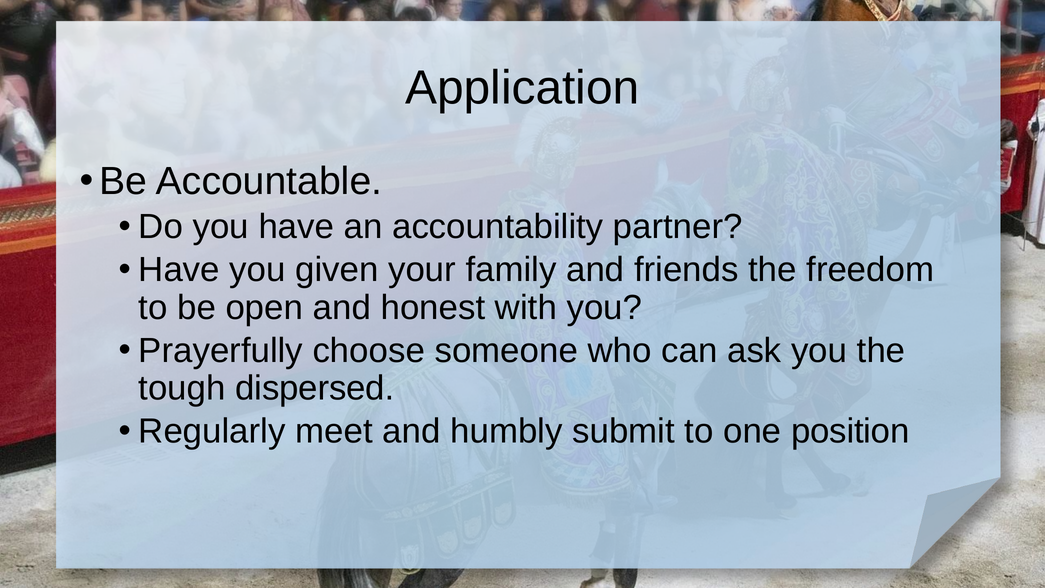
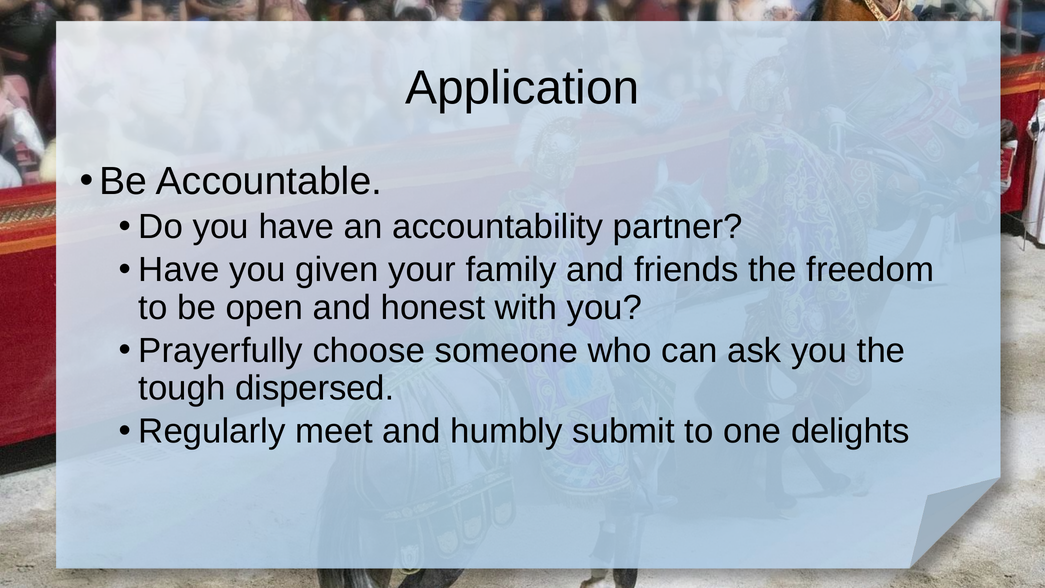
position: position -> delights
